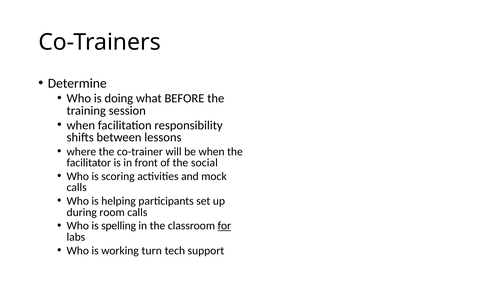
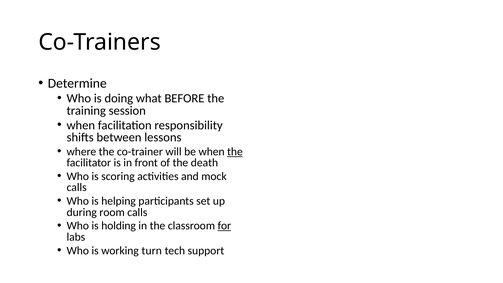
the at (235, 152) underline: none -> present
social: social -> death
spelling: spelling -> holding
